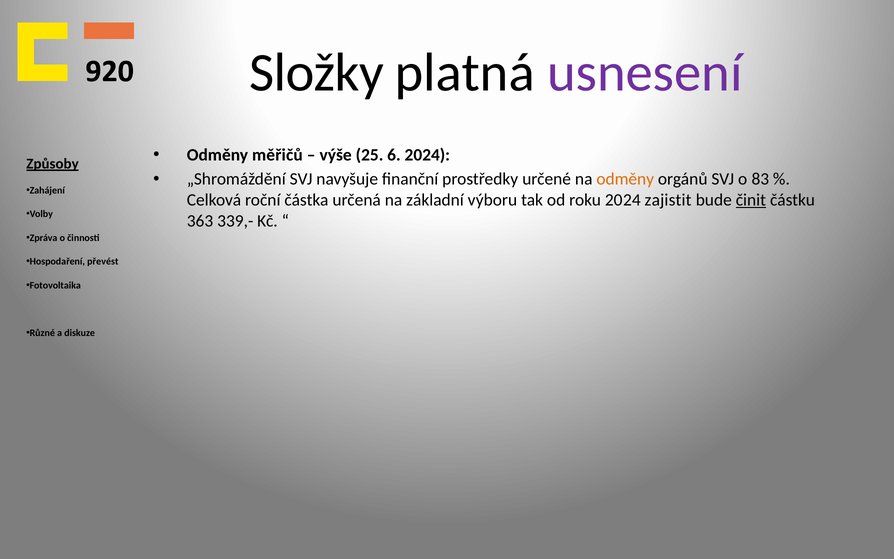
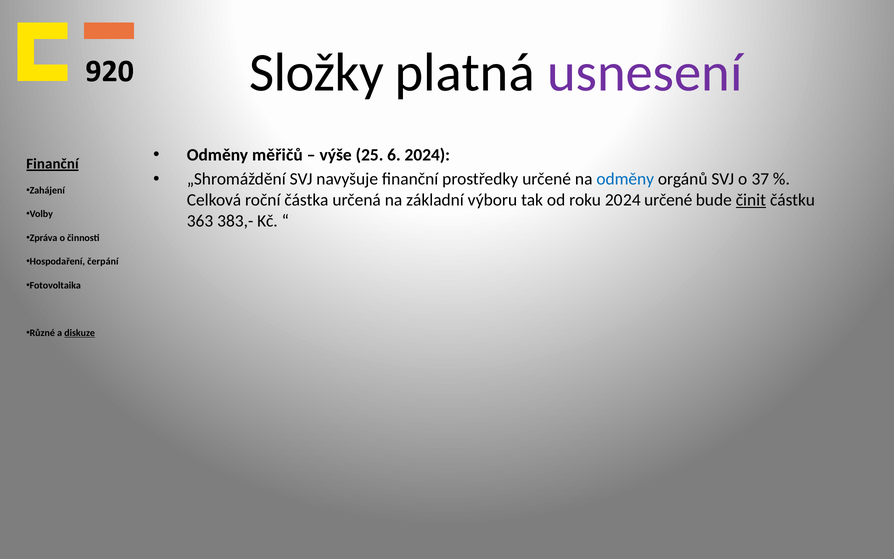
Způsoby at (53, 164): Způsoby -> Finanční
odměny at (625, 179) colour: orange -> blue
83: 83 -> 37
2024 zajistit: zajistit -> určené
339,-: 339,- -> 383,-
převést: převést -> čerpání
diskuze underline: none -> present
